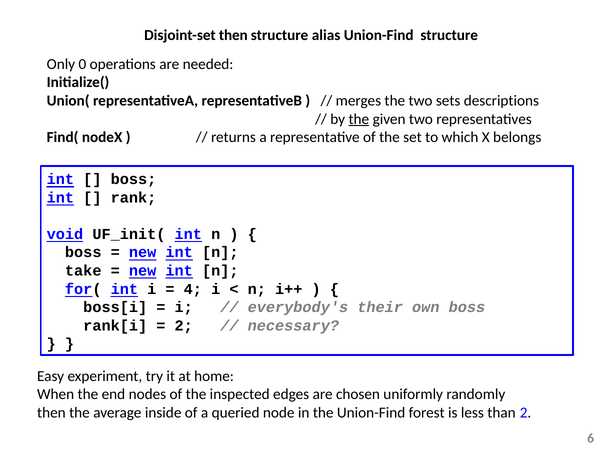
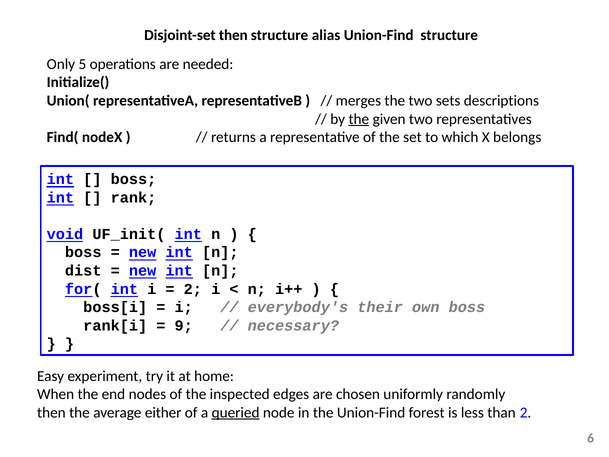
0: 0 -> 5
take: take -> dist
4 at (193, 289): 4 -> 2
2 at (184, 325): 2 -> 9
inside: inside -> either
queried underline: none -> present
